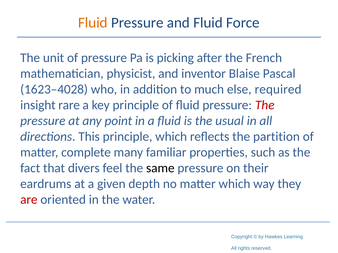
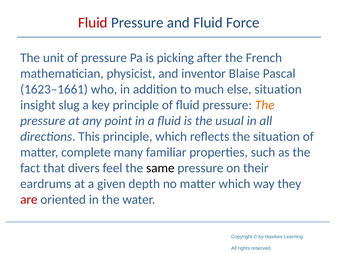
Fluid at (93, 23) colour: orange -> red
1623–4028: 1623–4028 -> 1623–1661
else required: required -> situation
rare: rare -> slug
The at (265, 105) colour: red -> orange
the partition: partition -> situation
